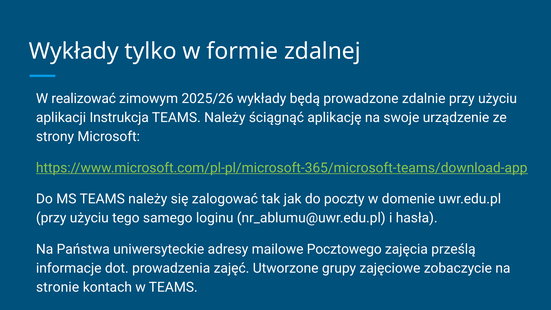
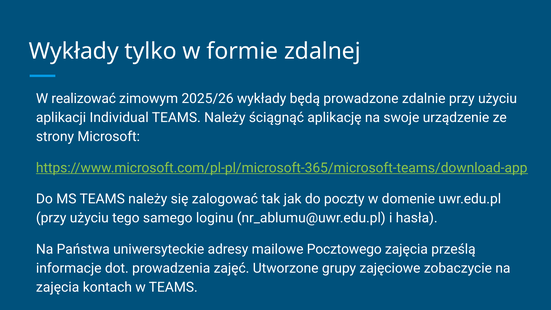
Instrukcja: Instrukcja -> Individual
stronie at (58, 287): stronie -> zajęcia
